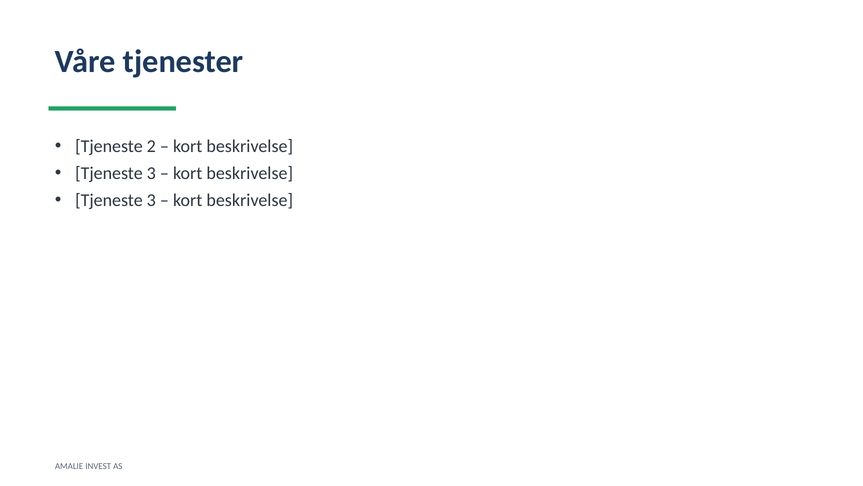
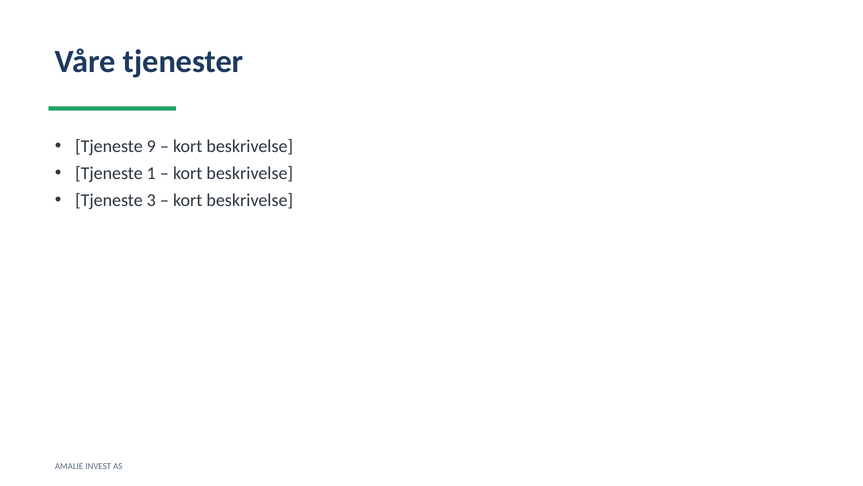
2: 2 -> 9
3 at (151, 173): 3 -> 1
